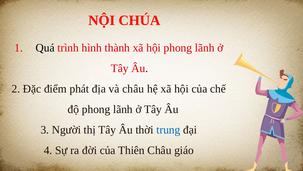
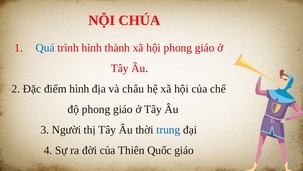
Quá colour: black -> blue
hội phong lãnh: lãnh -> giáo
điểm phát: phát -> hình
độ phong lãnh: lãnh -> giáo
Thiên Châu: Châu -> Quốc
